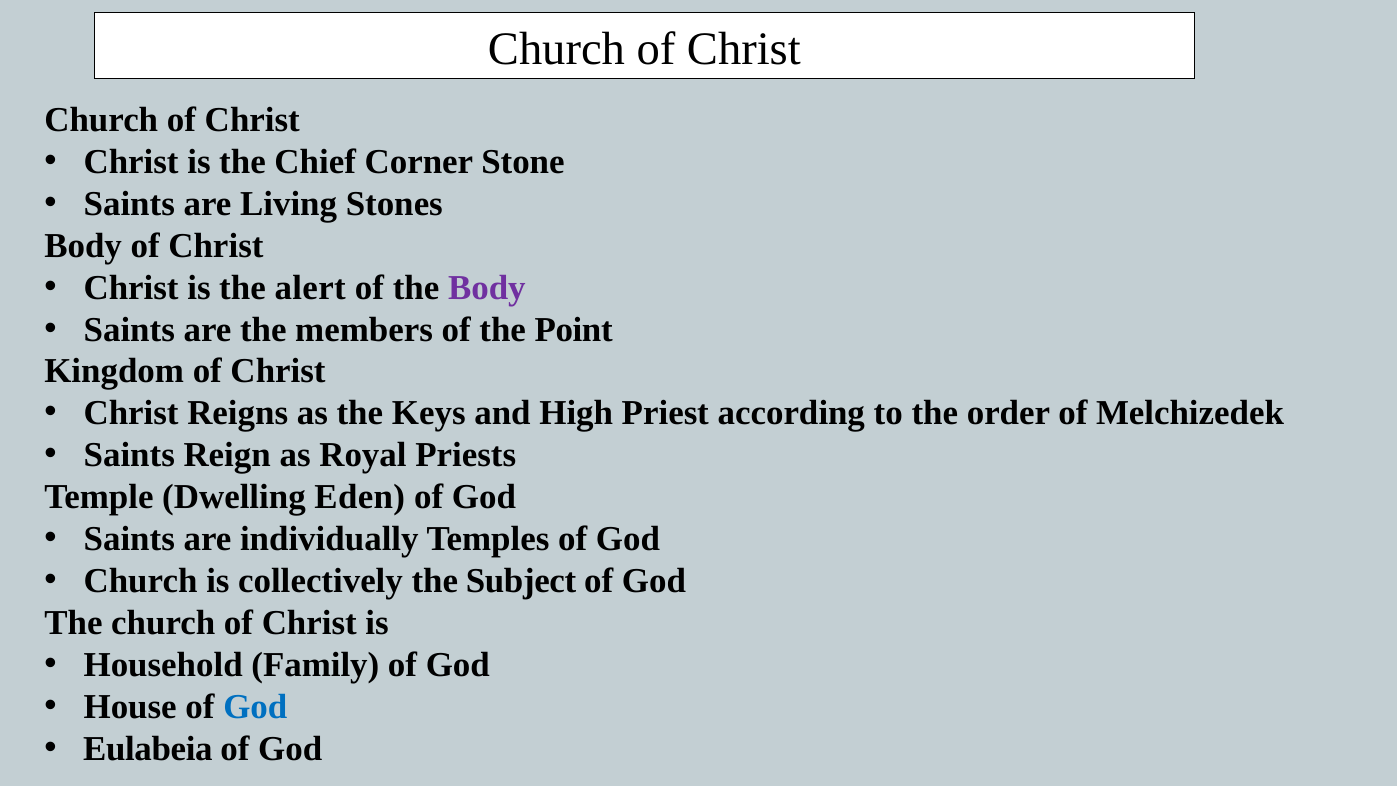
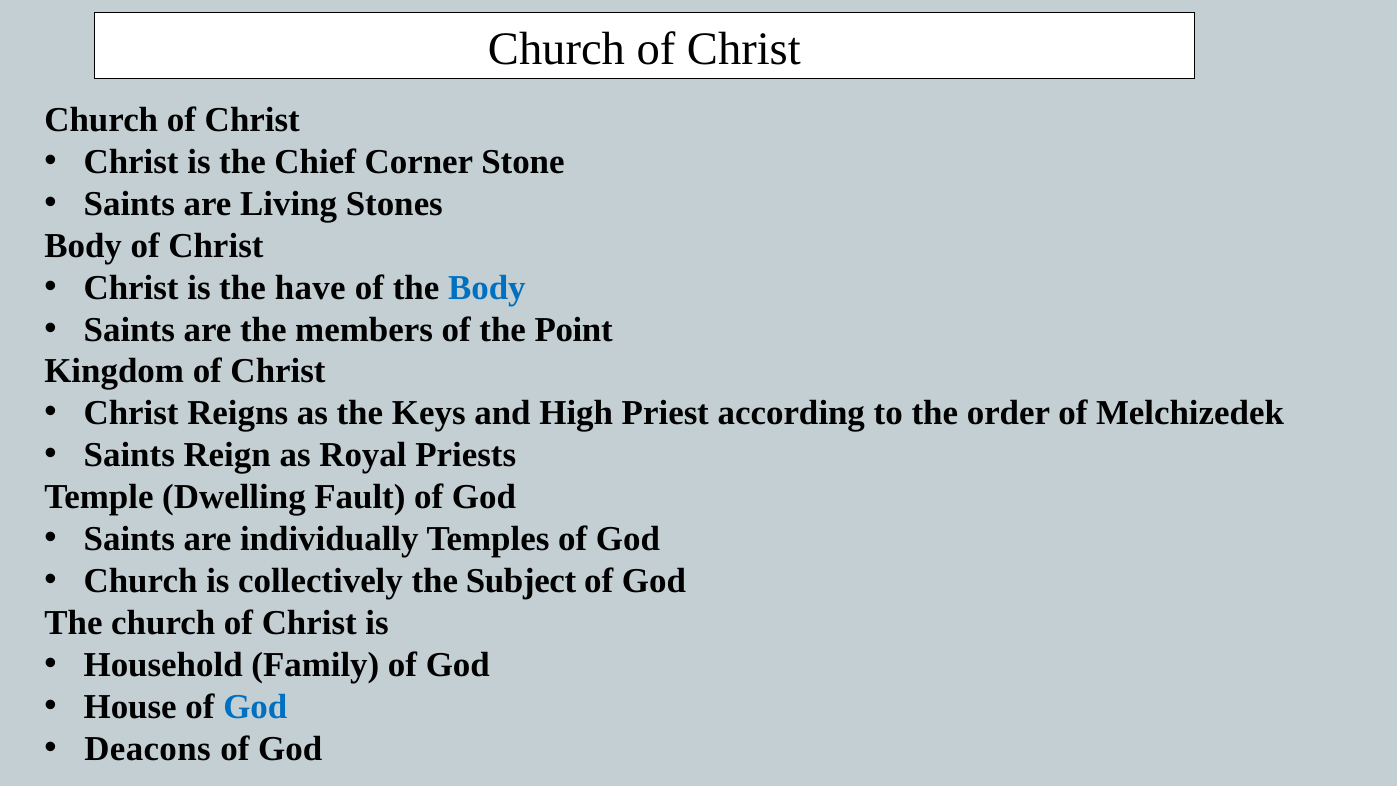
alert: alert -> have
Body at (487, 287) colour: purple -> blue
Eden: Eden -> Fault
Eulabeia: Eulabeia -> Deacons
